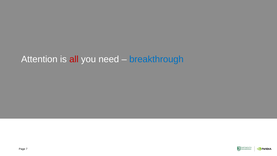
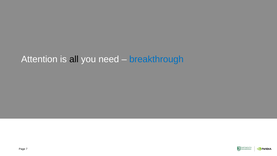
all colour: red -> black
